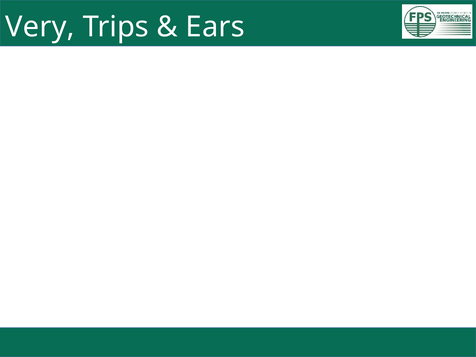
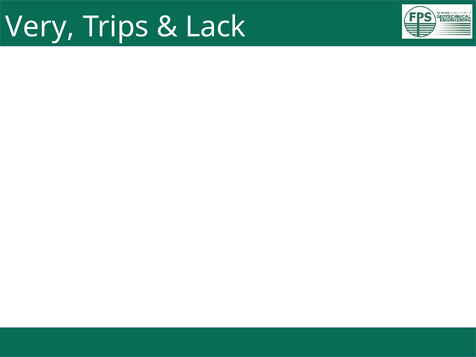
Ears: Ears -> Lack
